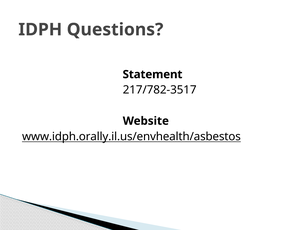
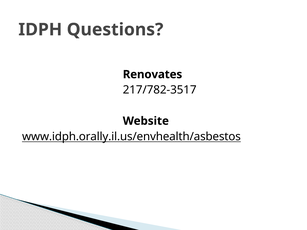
Statement: Statement -> Renovates
